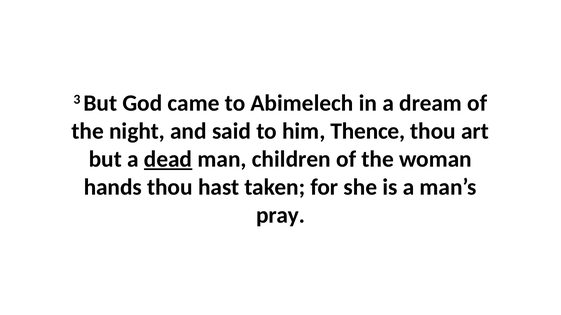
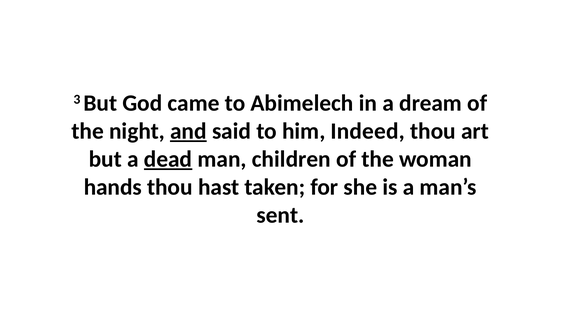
and underline: none -> present
Thence: Thence -> Indeed
pray: pray -> sent
